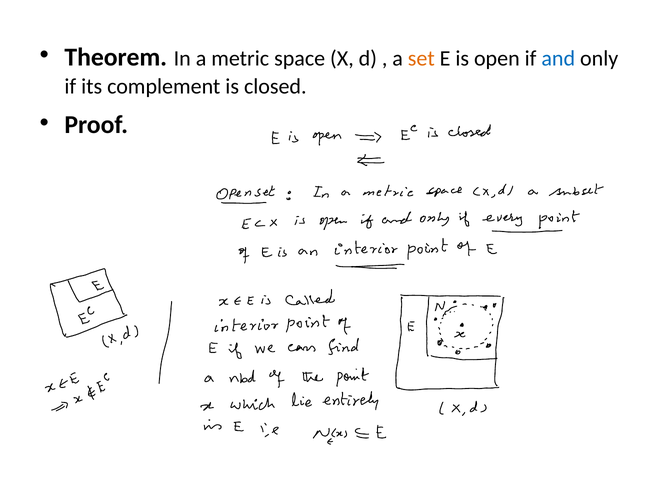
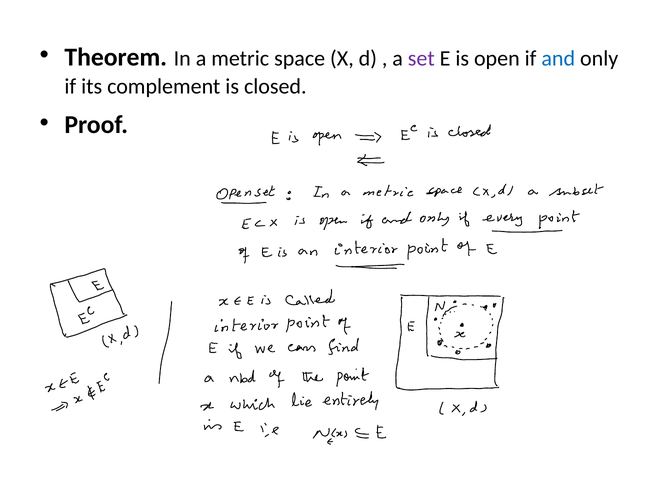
set colour: orange -> purple
